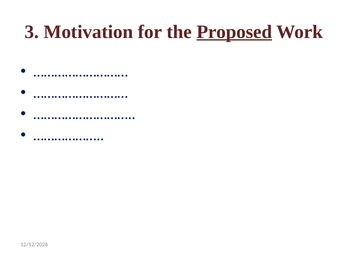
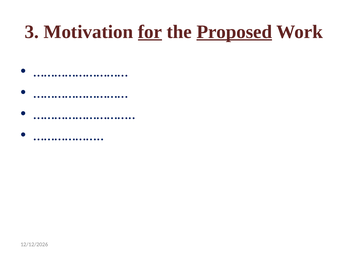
for underline: none -> present
